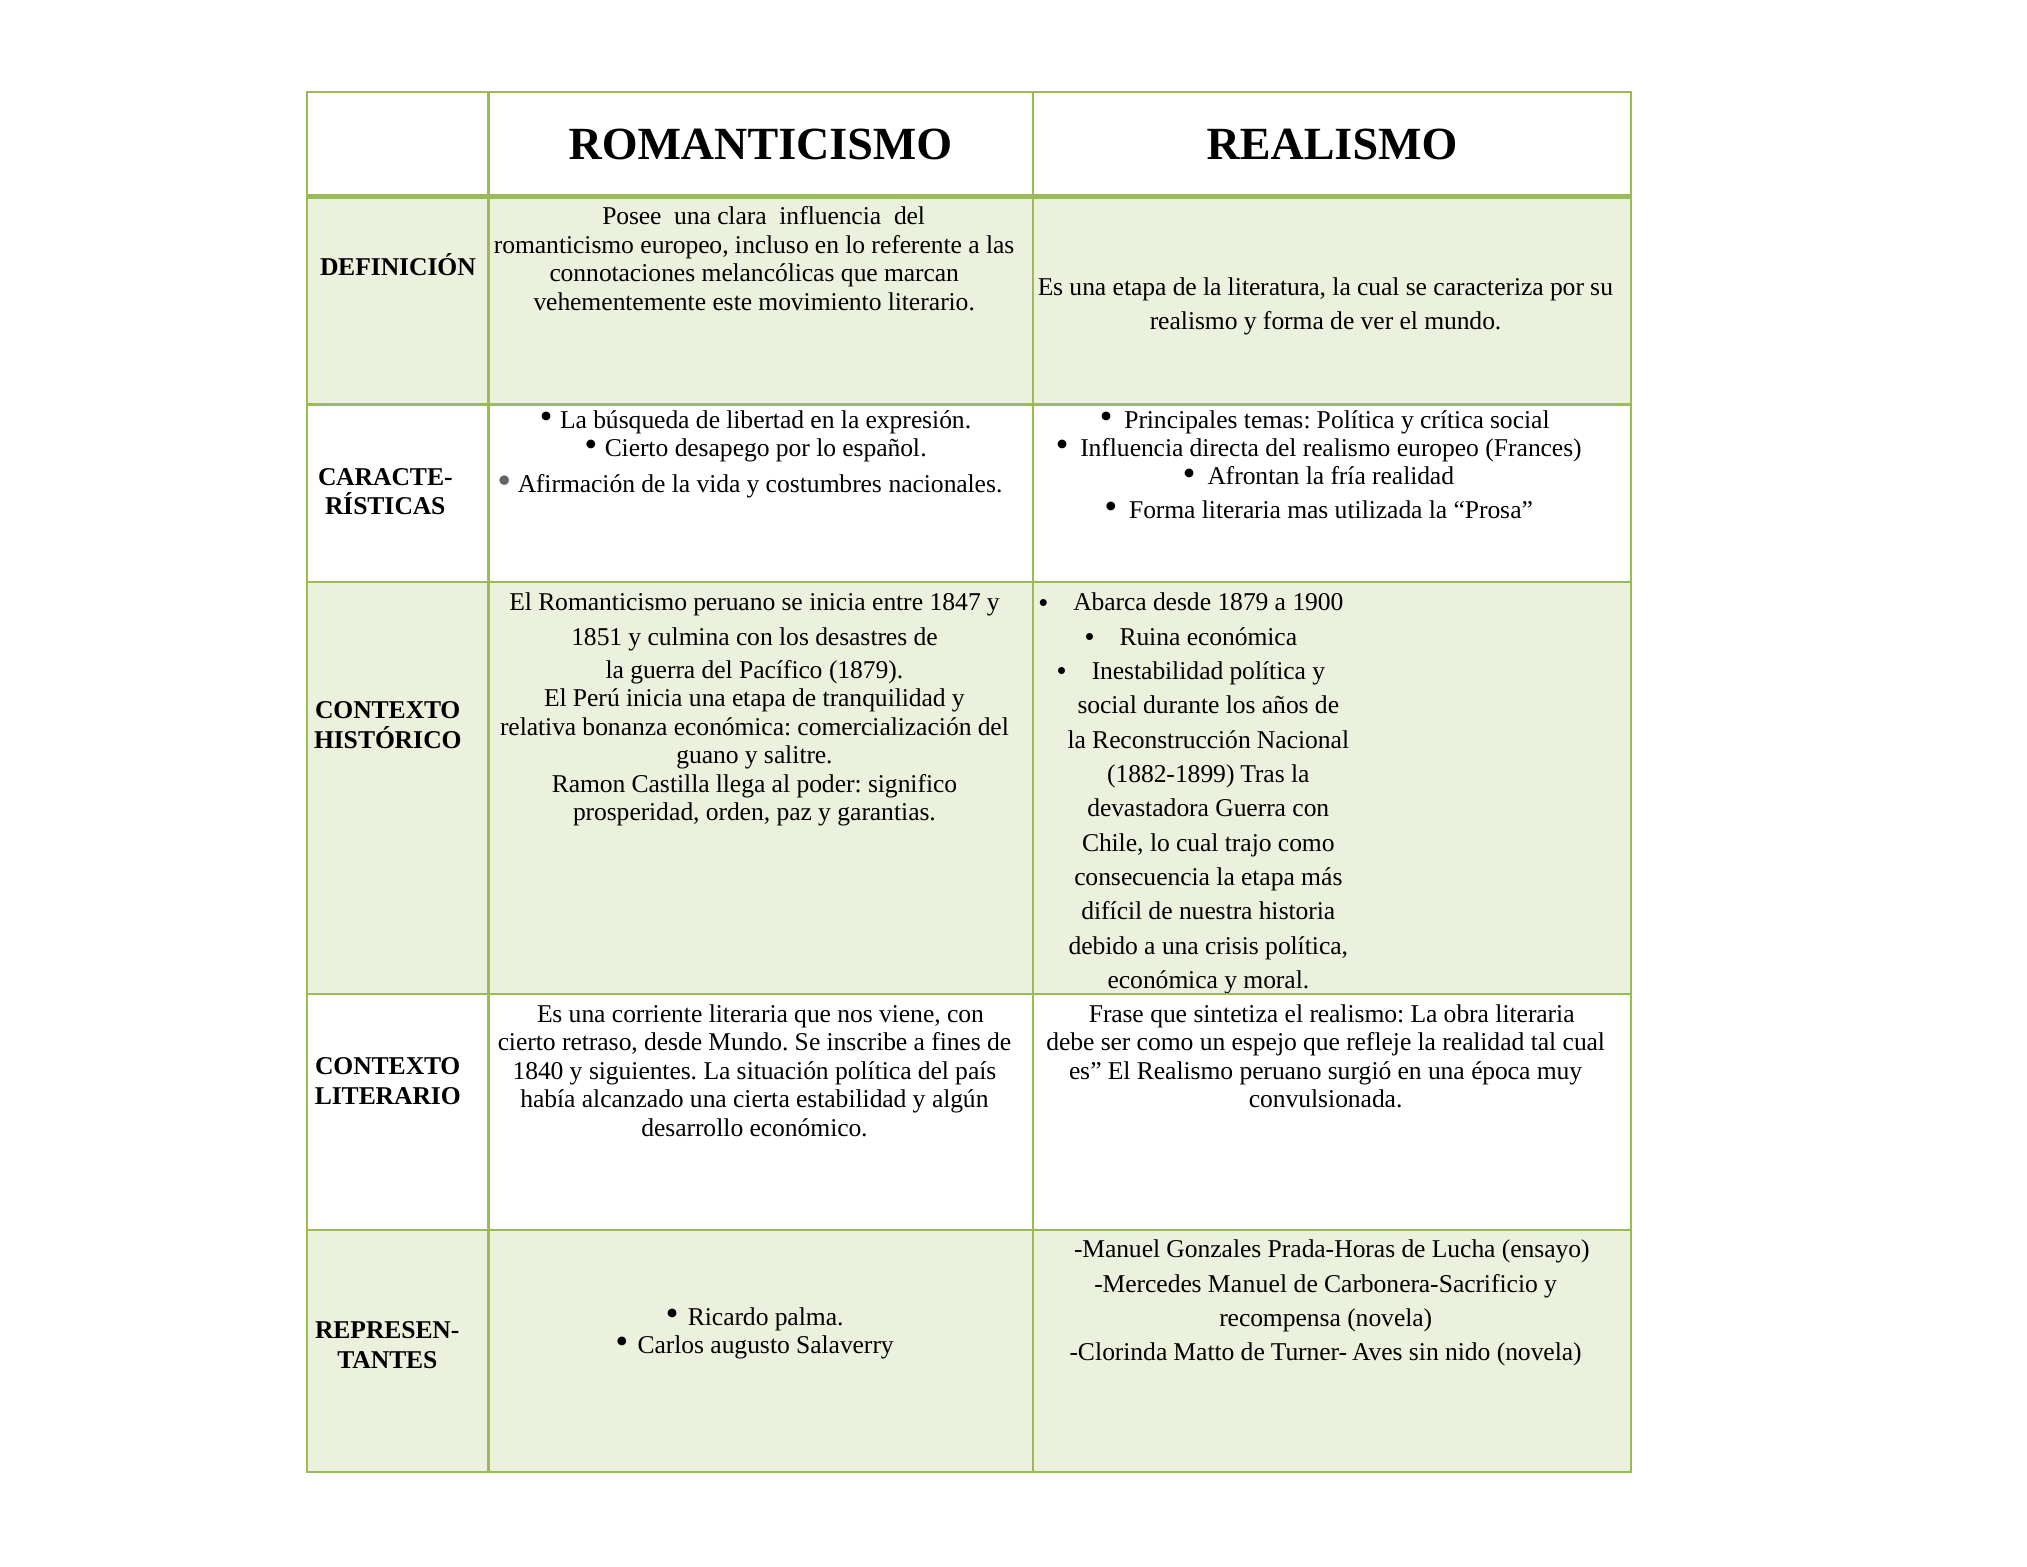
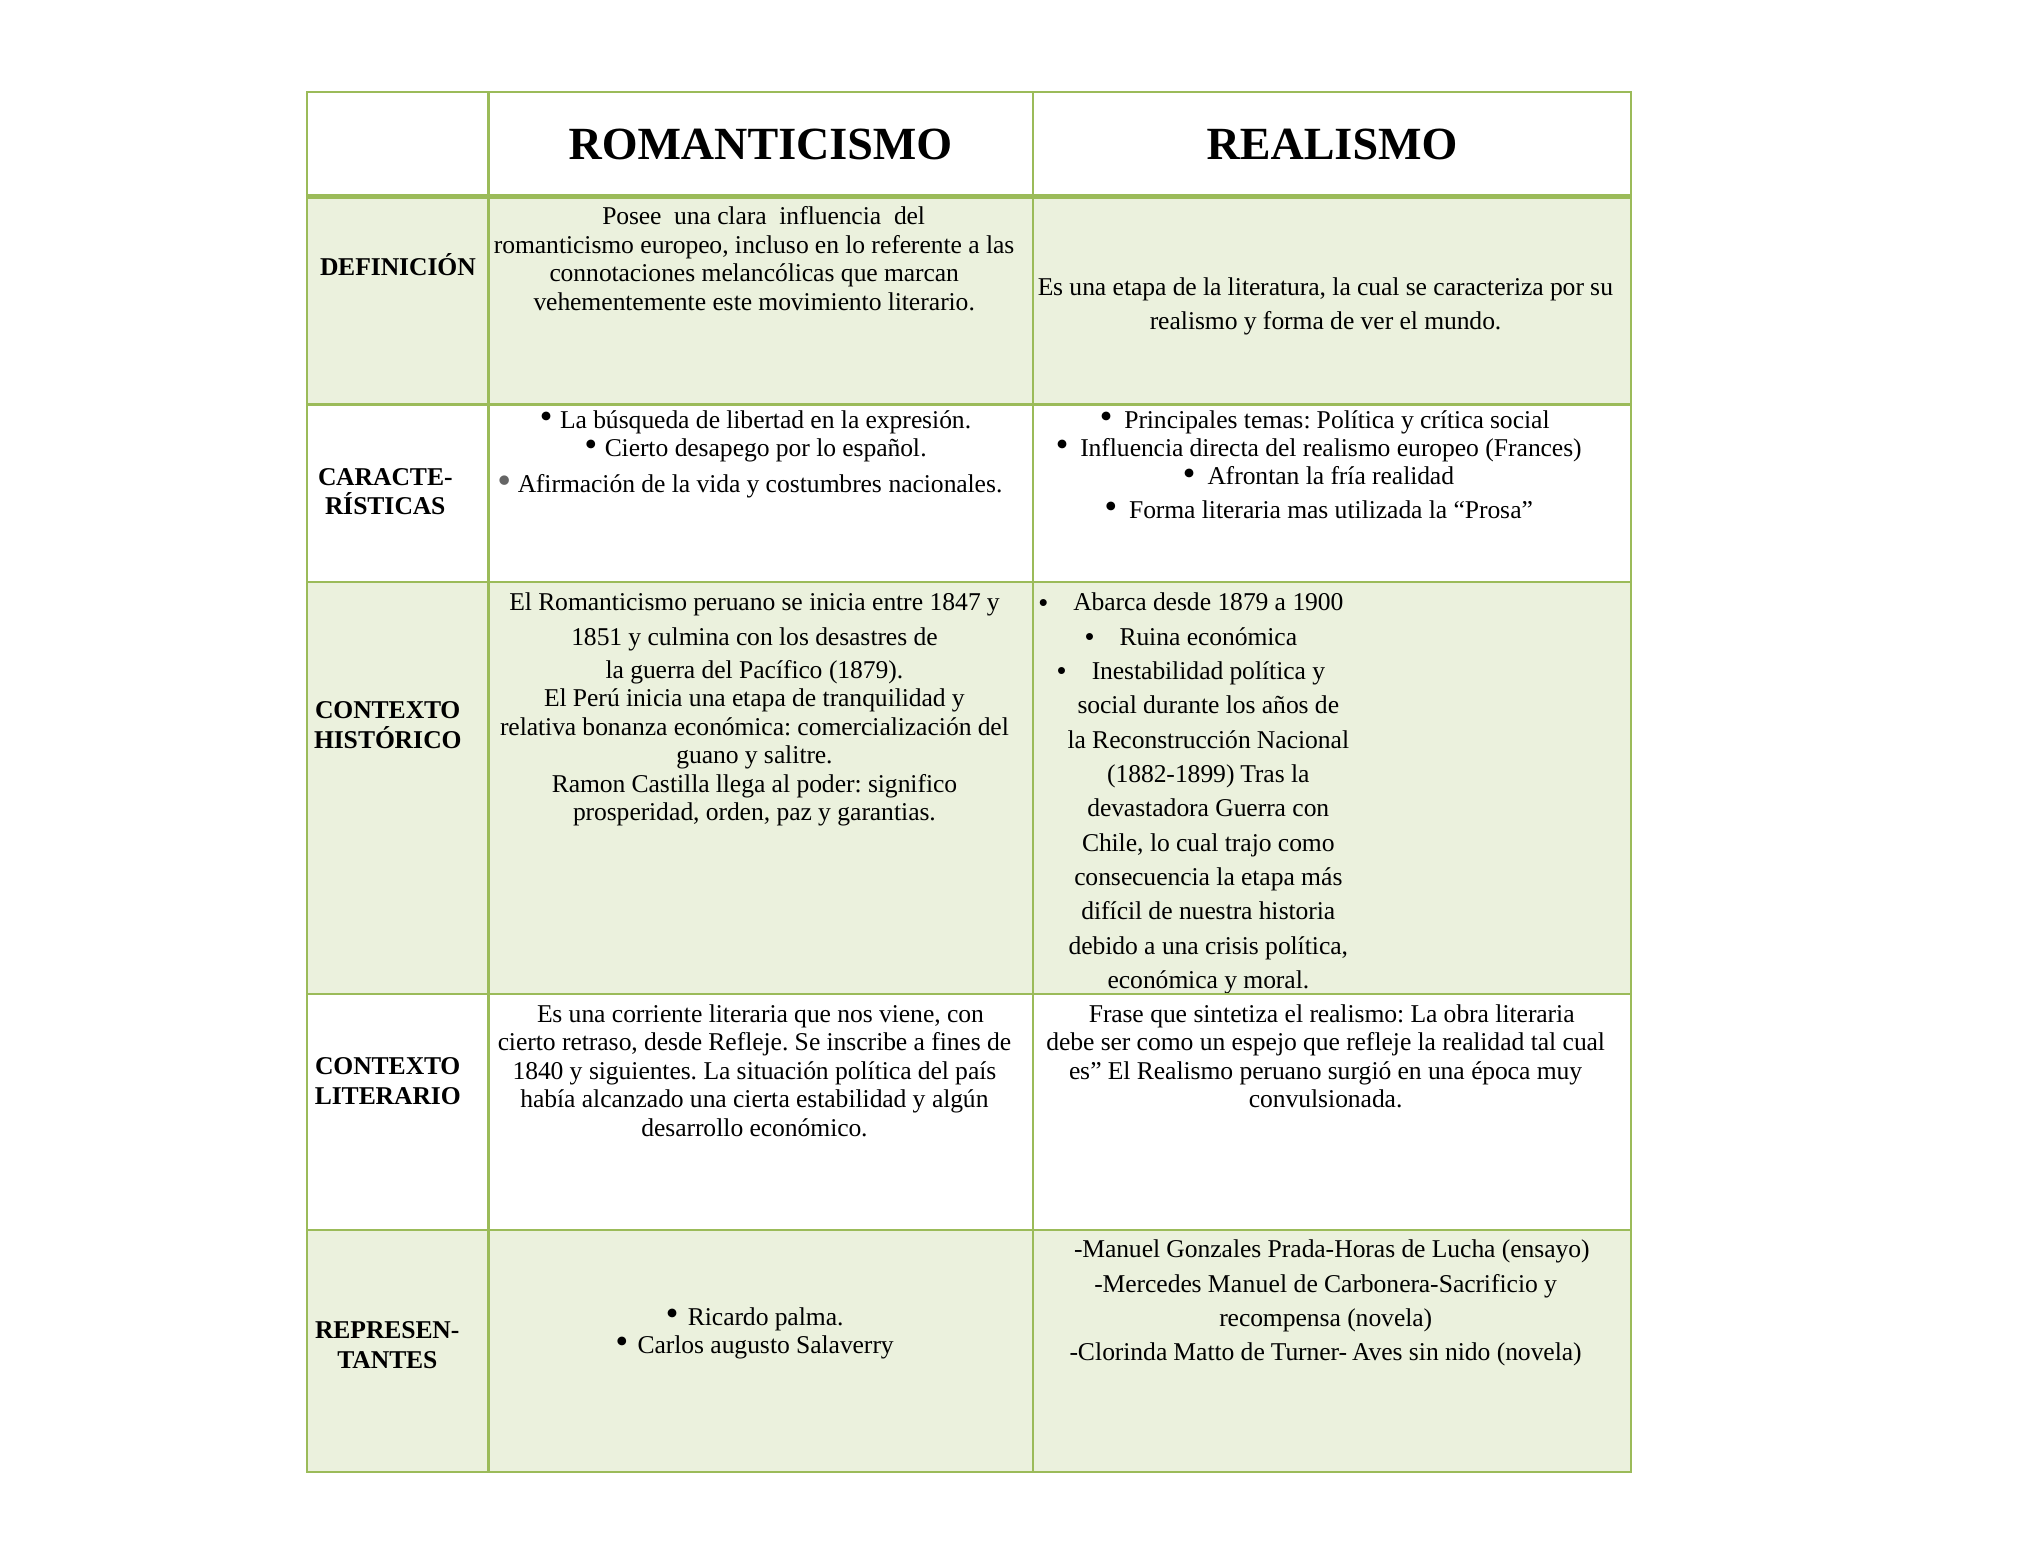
desde Mundo: Mundo -> Refleje
